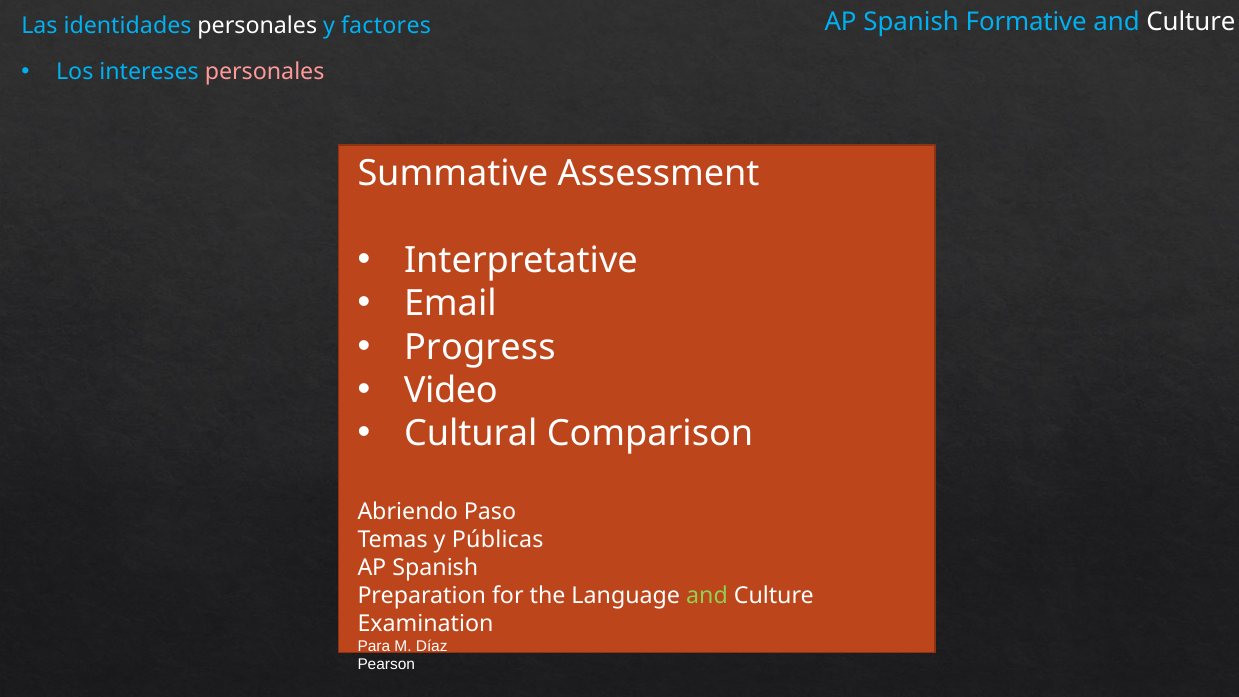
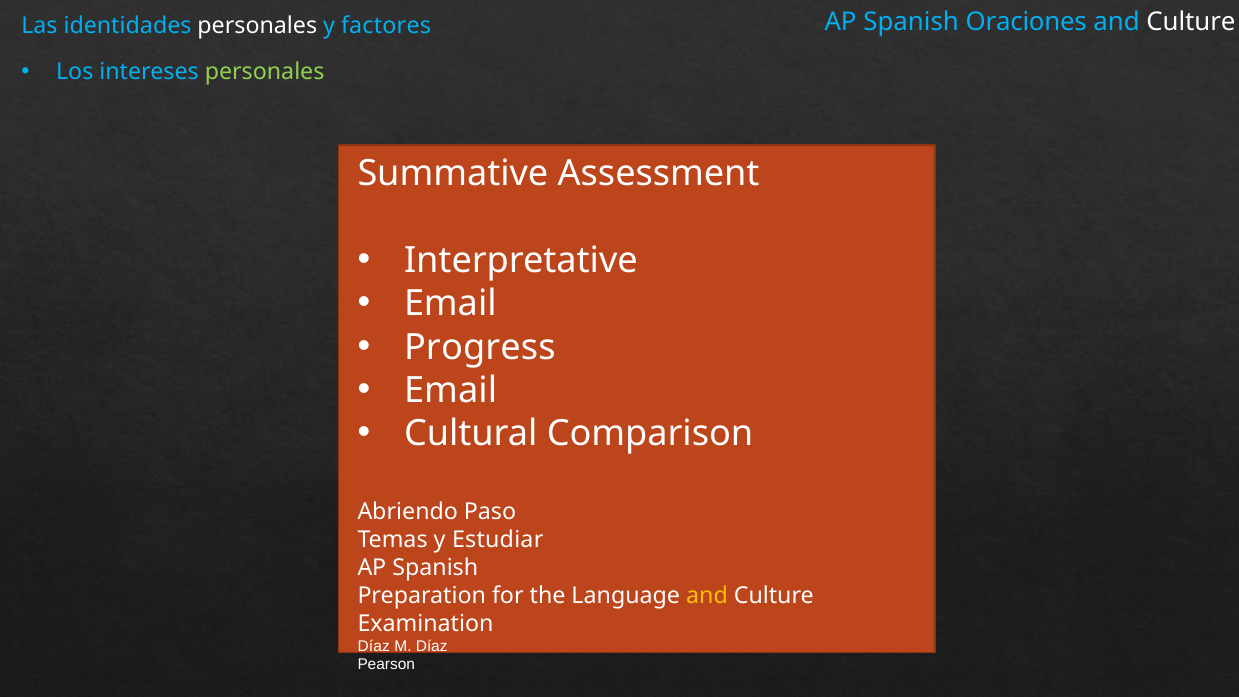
Formative: Formative -> Oraciones
personales at (265, 72) colour: pink -> light green
Video at (451, 391): Video -> Email
Públicas: Públicas -> Estudiar
and at (707, 596) colour: light green -> yellow
Para at (374, 646): Para -> Díaz
